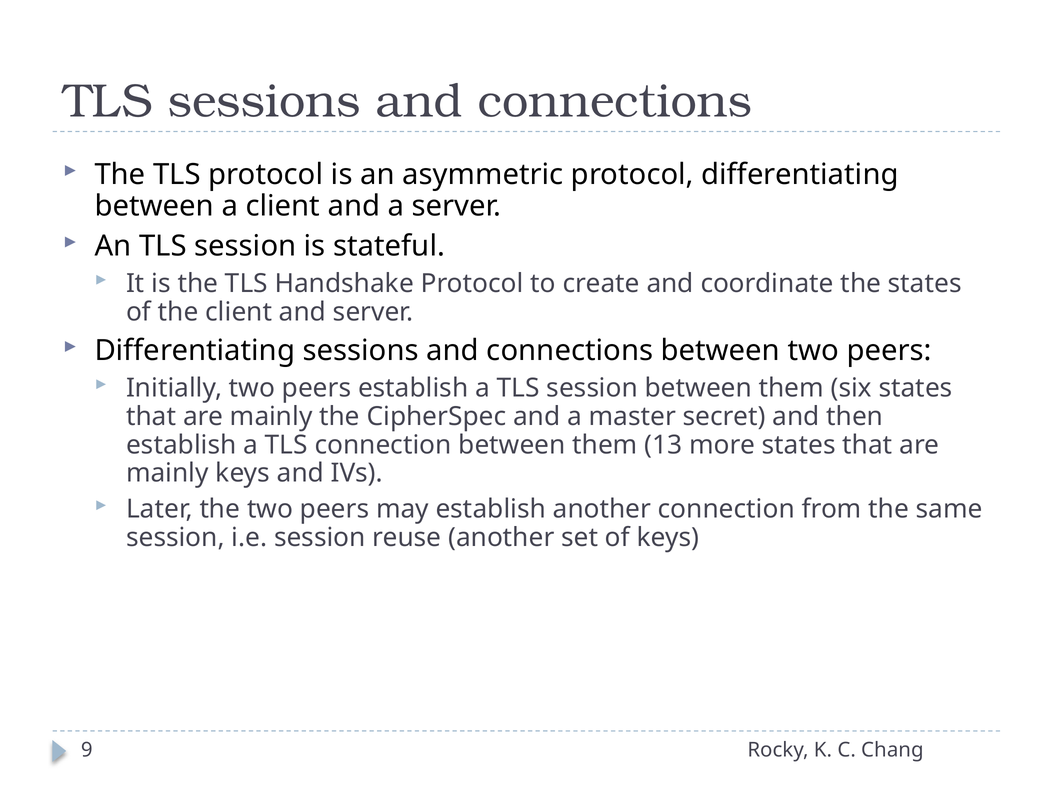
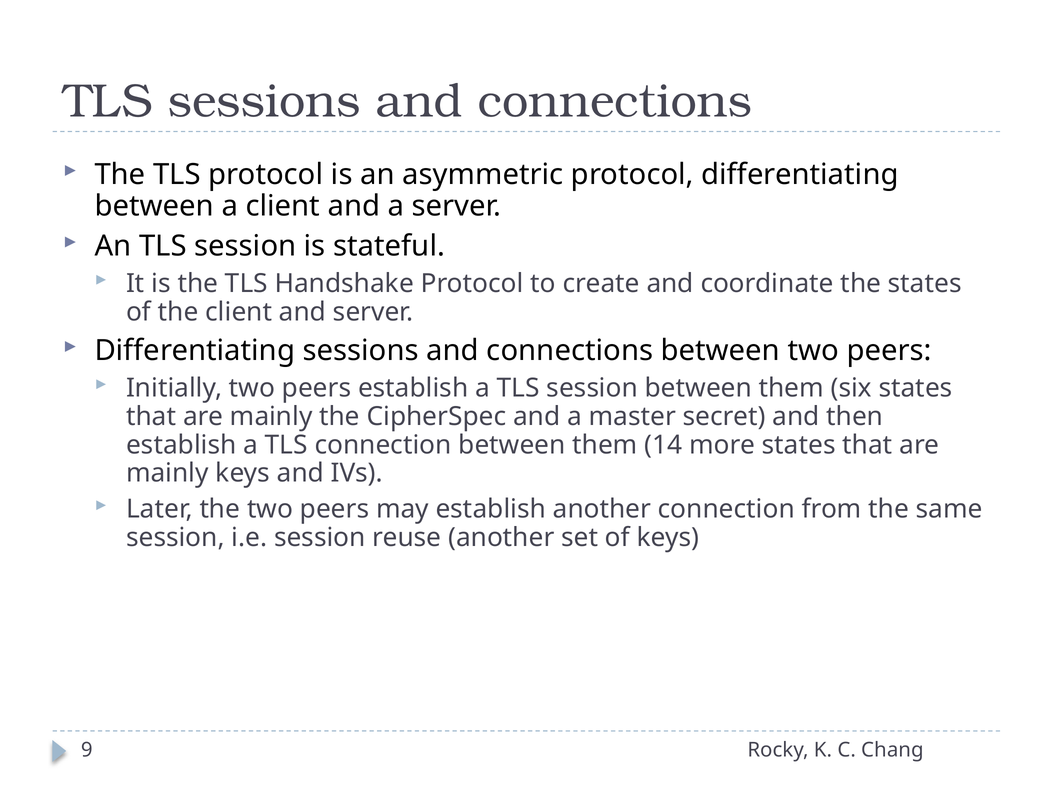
13: 13 -> 14
